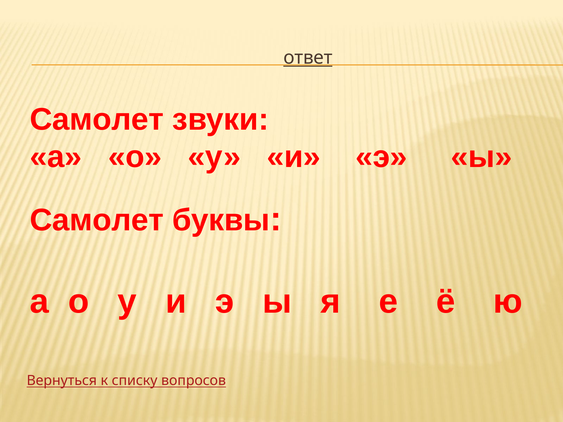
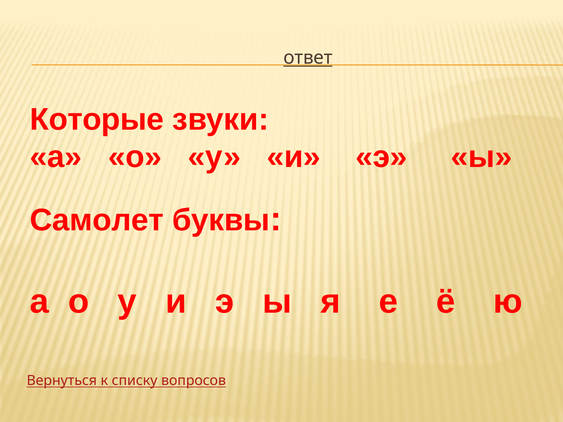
Самолет at (97, 120): Самолет -> Которые
